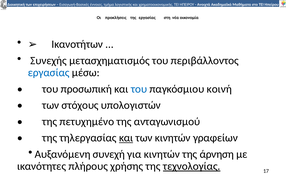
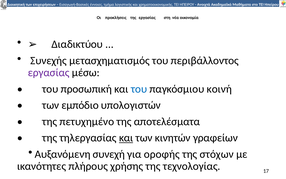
Ικανοτήτων: Ικανοτήτων -> Διαδικτύου
εργασίας at (49, 73) colour: blue -> purple
στόχους: στόχους -> εµπόδιο
ανταγωνισµού: ανταγωνισµού -> αποτελέσµατα
για κινητών: κινητών -> οροφής
άρνηση: άρνηση -> στόχων
τεχνολογίας underline: present -> none
